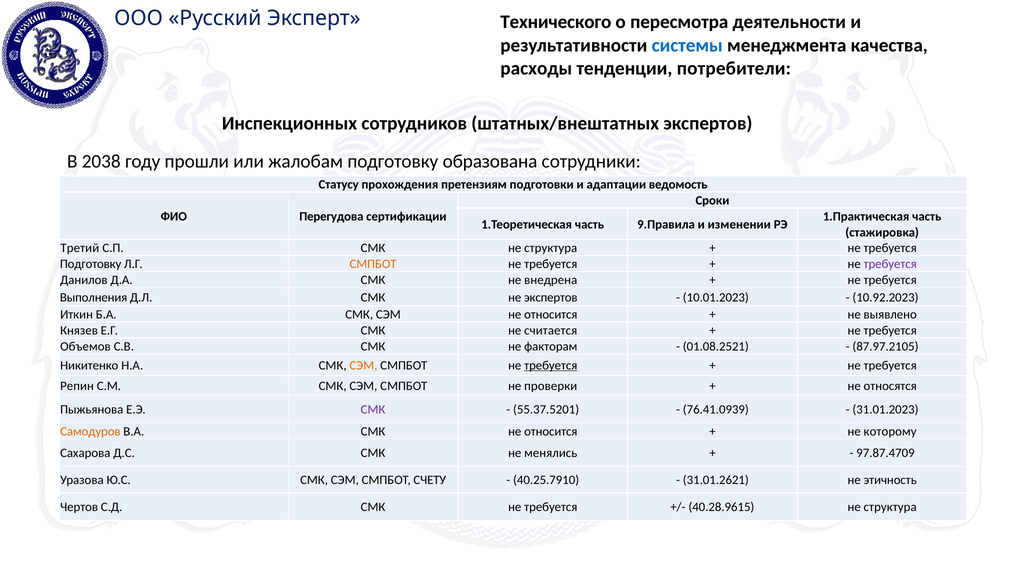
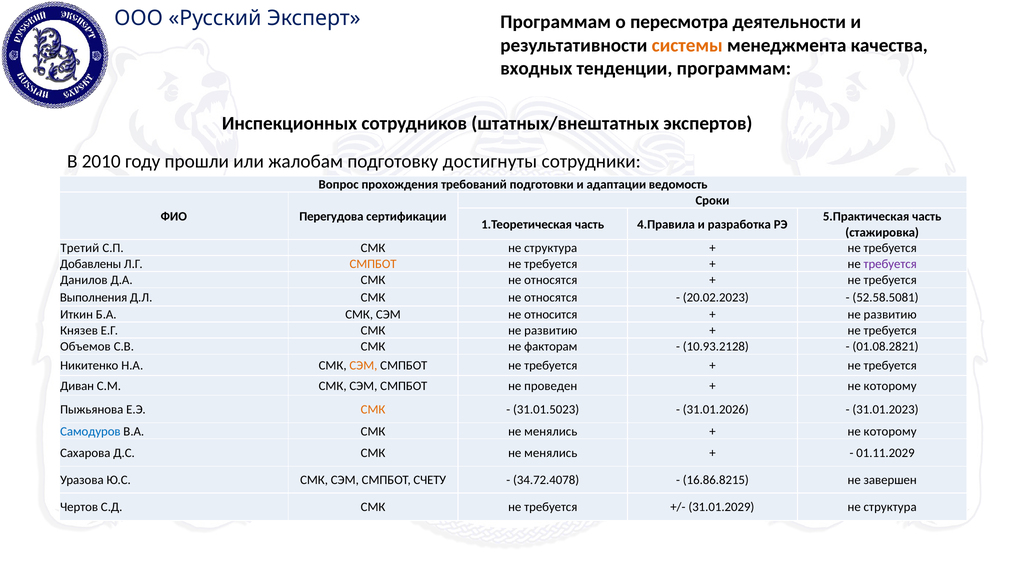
Технического at (556, 22): Технического -> Программам
системы colour: blue -> orange
расходы: расходы -> входных
тенденции потребители: потребители -> программам
2038: 2038 -> 2010
образована: образована -> достигнуты
Статусу: Статусу -> Вопрос
претензиям: претензиям -> требований
1.Практическая: 1.Практическая -> 5.Практическая
9.Правила: 9.Правила -> 4.Правила
изменении: изменении -> разработка
Подготовку at (91, 264): Подготовку -> Добавлены
Д.А СМК не внедрена: внедрена -> относятся
Д.Л СМК не экспертов: экспертов -> относятся
10.01.2023: 10.01.2023 -> 20.02.2023
10.92.2023: 10.92.2023 -> 52.58.5081
выявлено at (890, 315): выявлено -> развитию
СМК не считается: считается -> развитию
01.08.2521: 01.08.2521 -> 10.93.2128
87.97.2105: 87.97.2105 -> 01.08.2821
требуется at (551, 366) underline: present -> none
Репин: Репин -> Диван
проверки: проверки -> проведен
относятся at (890, 386): относятся -> которому
СМК at (373, 410) colour: purple -> orange
55.37.5201: 55.37.5201 -> 31.01.5023
76.41.0939: 76.41.0939 -> 31.01.2026
Самодуров colour: orange -> blue
В.А СМК не относится: относится -> менялись
97.87.4709: 97.87.4709 -> 01.11.2029
40.25.7910: 40.25.7910 -> 34.72.4078
31.01.2621: 31.01.2621 -> 16.86.8215
этичность: этичность -> завершен
40.28.9615: 40.28.9615 -> 31.01.2029
